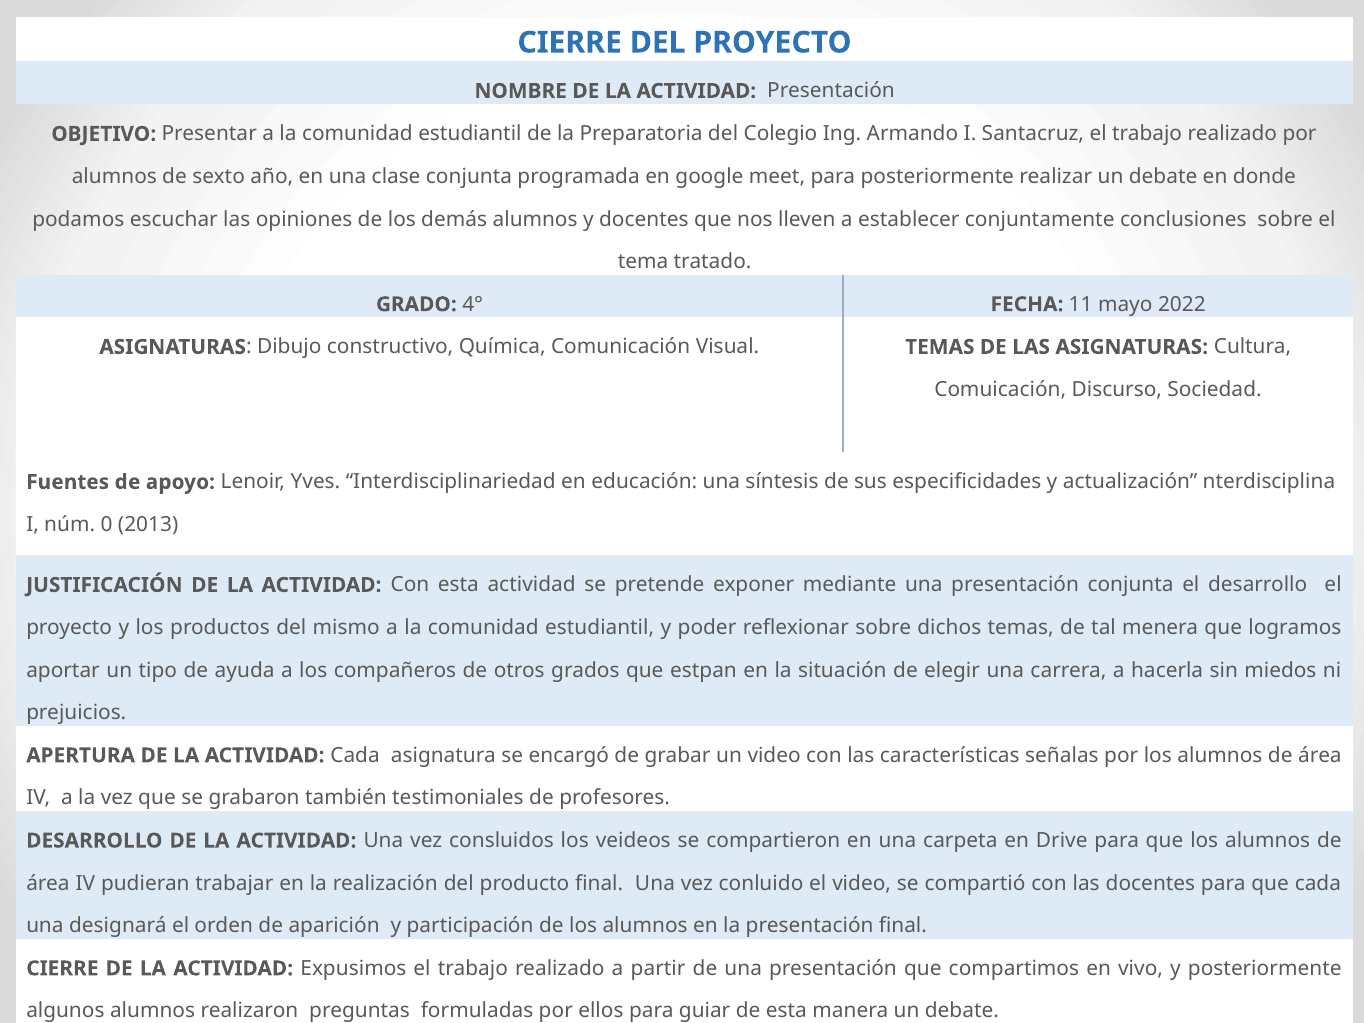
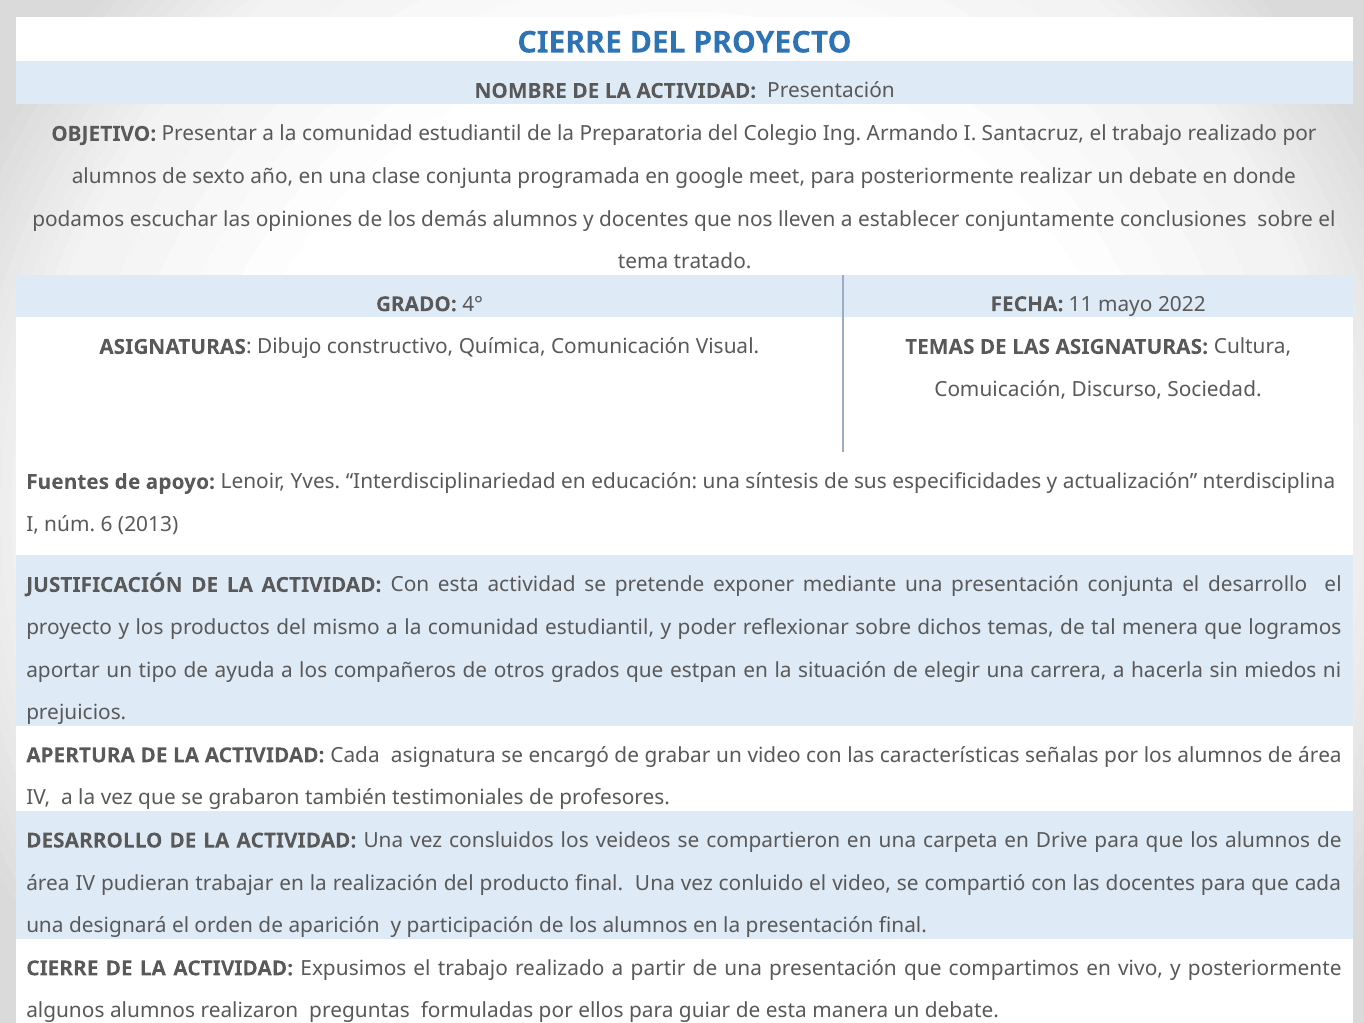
0: 0 -> 6
